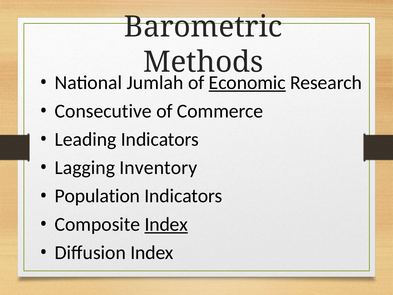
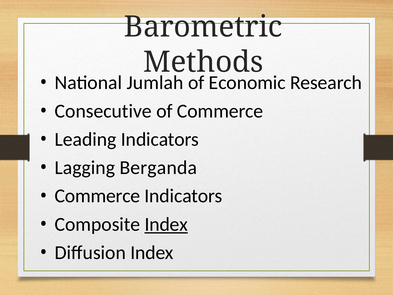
Economic underline: present -> none
Inventory: Inventory -> Berganda
Population at (97, 196): Population -> Commerce
